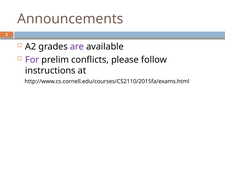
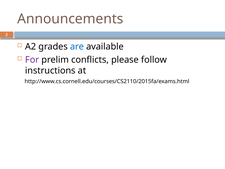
are colour: purple -> blue
